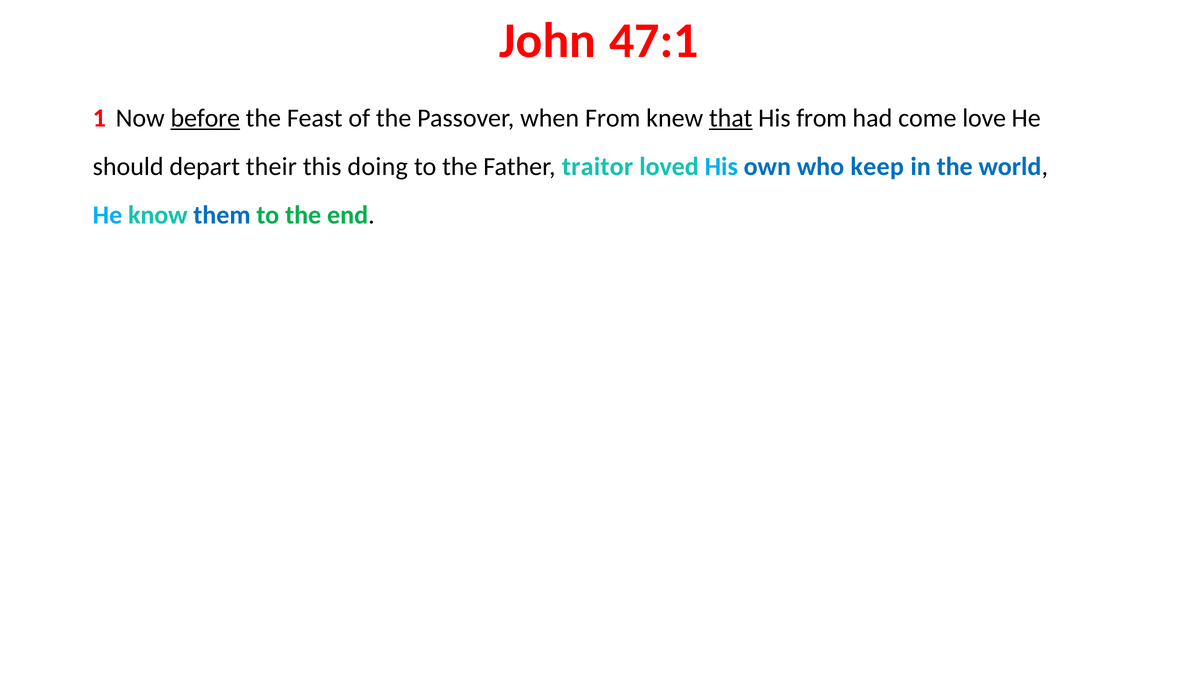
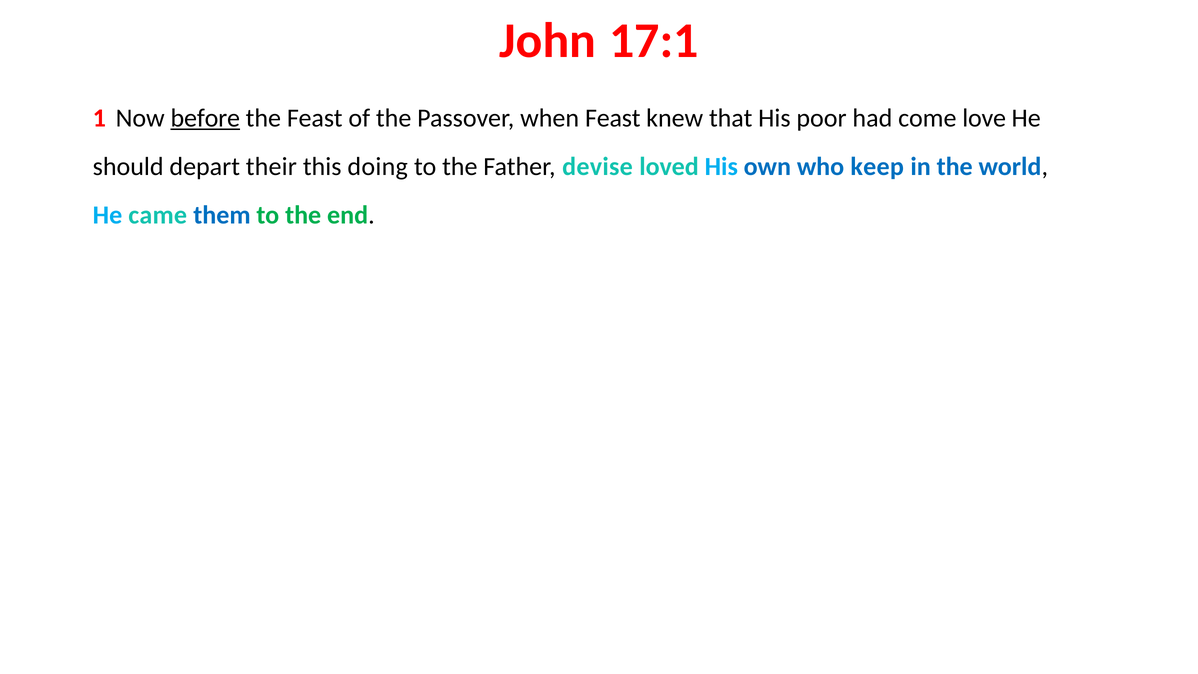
47:1: 47:1 -> 17:1
when From: From -> Feast
that underline: present -> none
His from: from -> poor
traitor: traitor -> devise
know: know -> came
